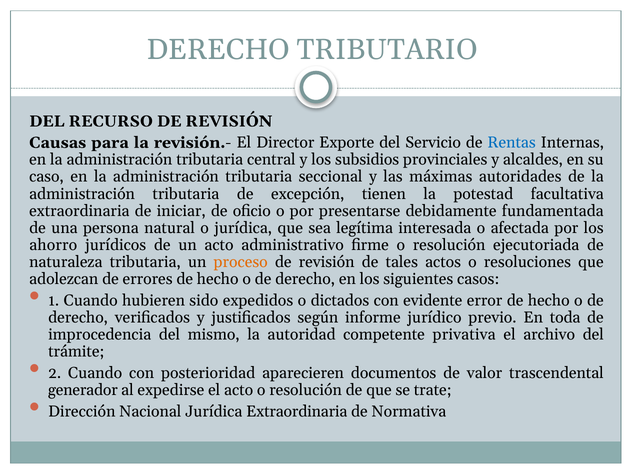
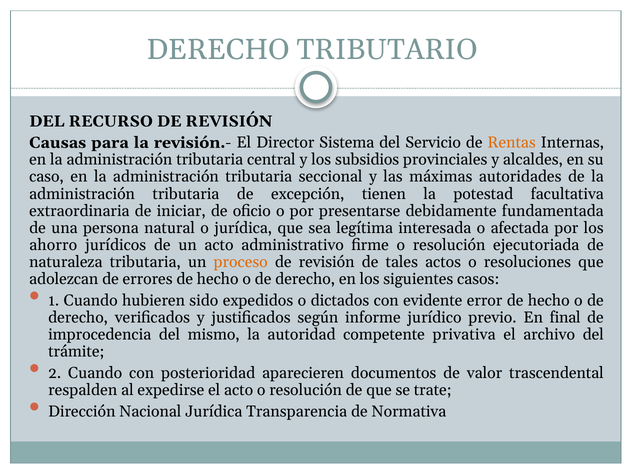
Exporte: Exporte -> Sistema
Rentas colour: blue -> orange
toda: toda -> final
generador: generador -> respalden
Jurídica Extraordinaria: Extraordinaria -> Transparencia
